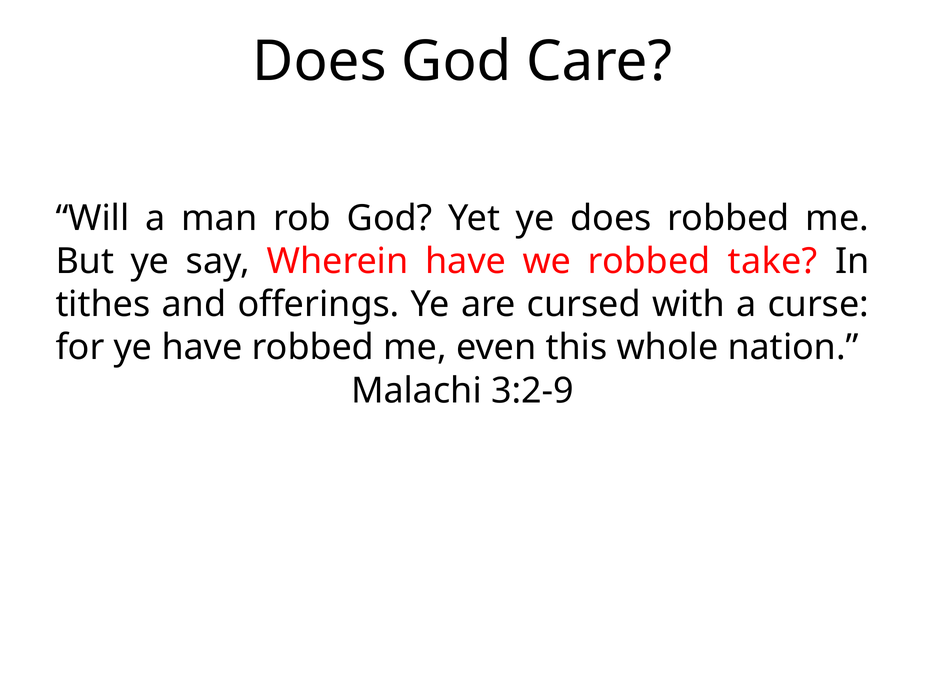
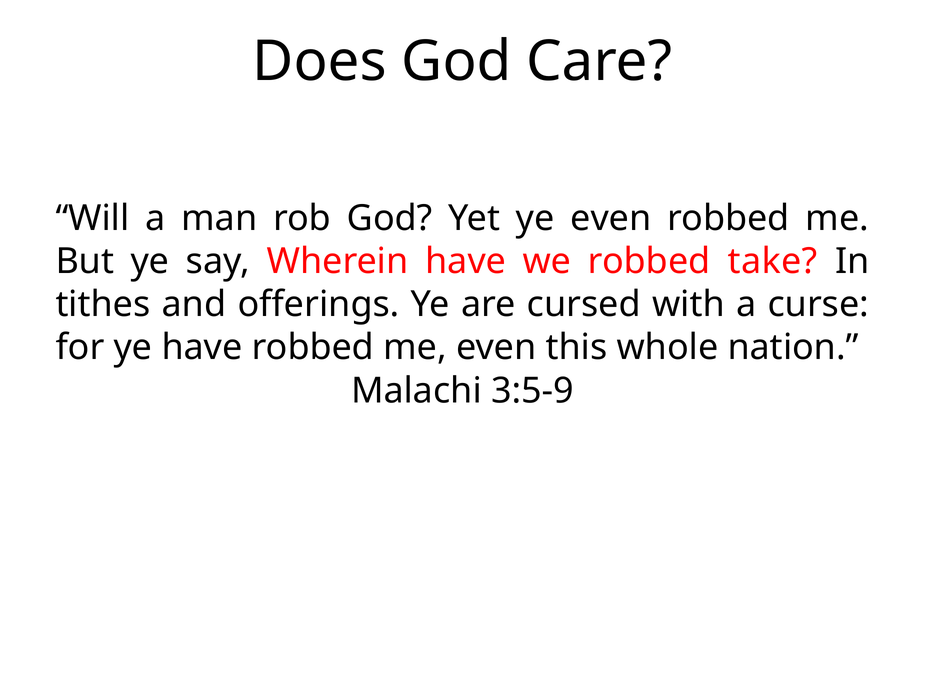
ye does: does -> even
3:2-9: 3:2-9 -> 3:5-9
